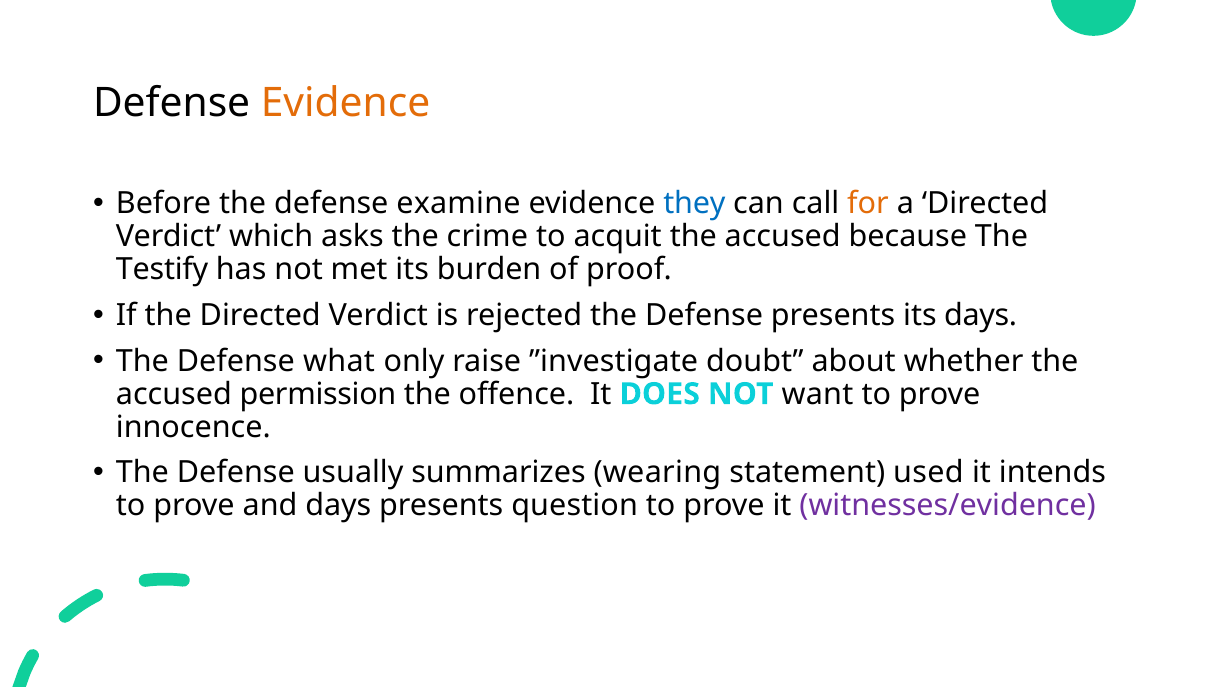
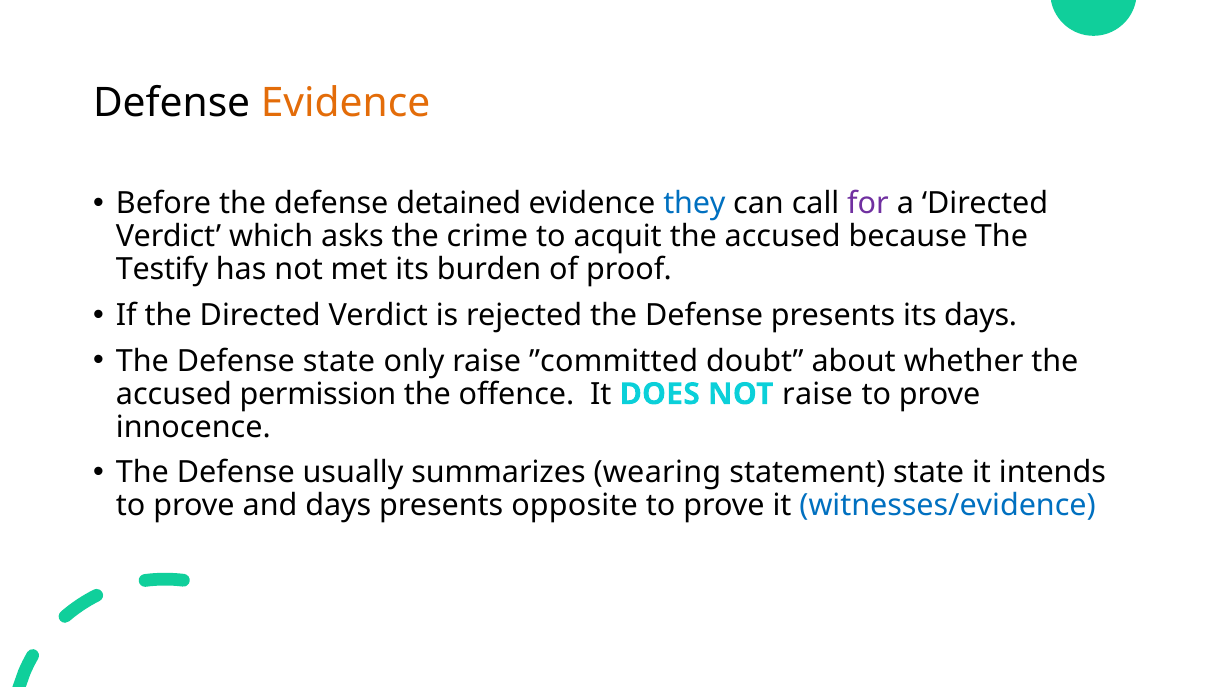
examine: examine -> detained
for colour: orange -> purple
Defense what: what -> state
”investigate: ”investigate -> ”committed
NOT want: want -> raise
statement used: used -> state
question: question -> opposite
witnesses/evidence colour: purple -> blue
